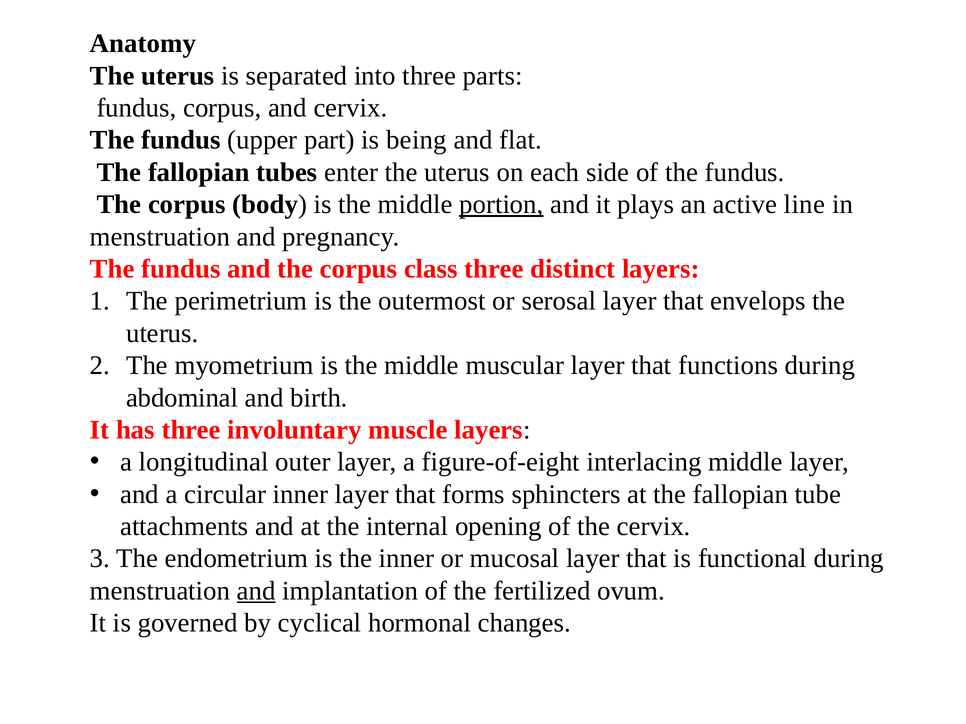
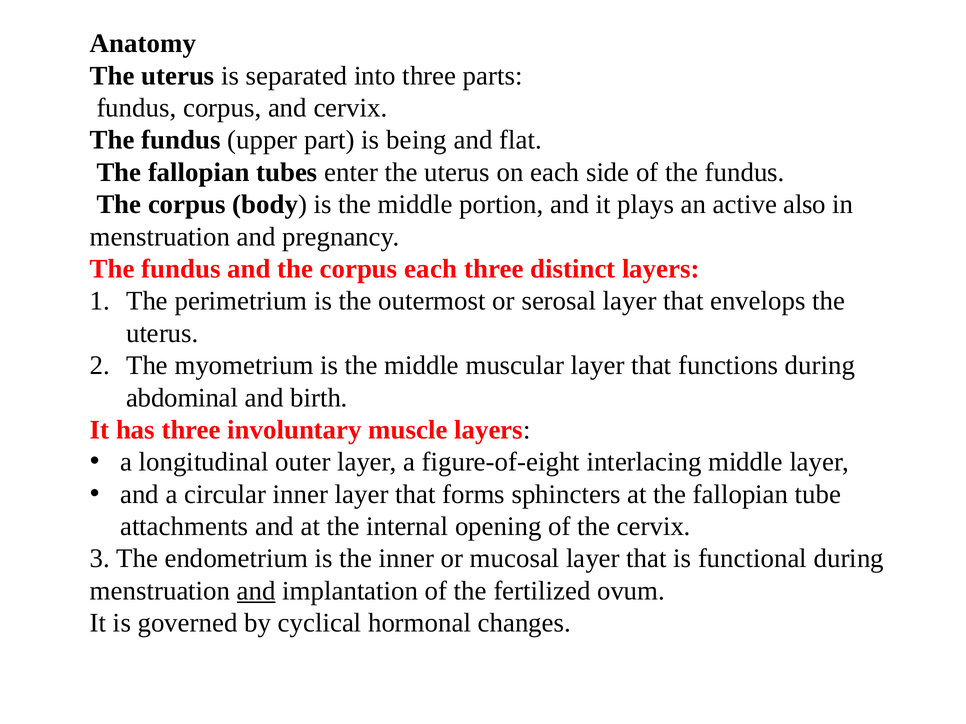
portion underline: present -> none
line: line -> also
corpus class: class -> each
